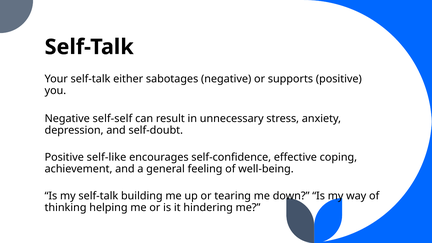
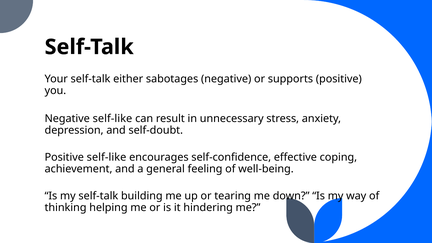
Negative self-self: self-self -> self-like
